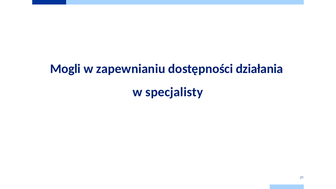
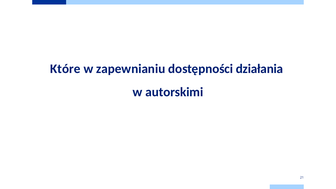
Mogli: Mogli -> Które
specjalisty: specjalisty -> autorskimi
